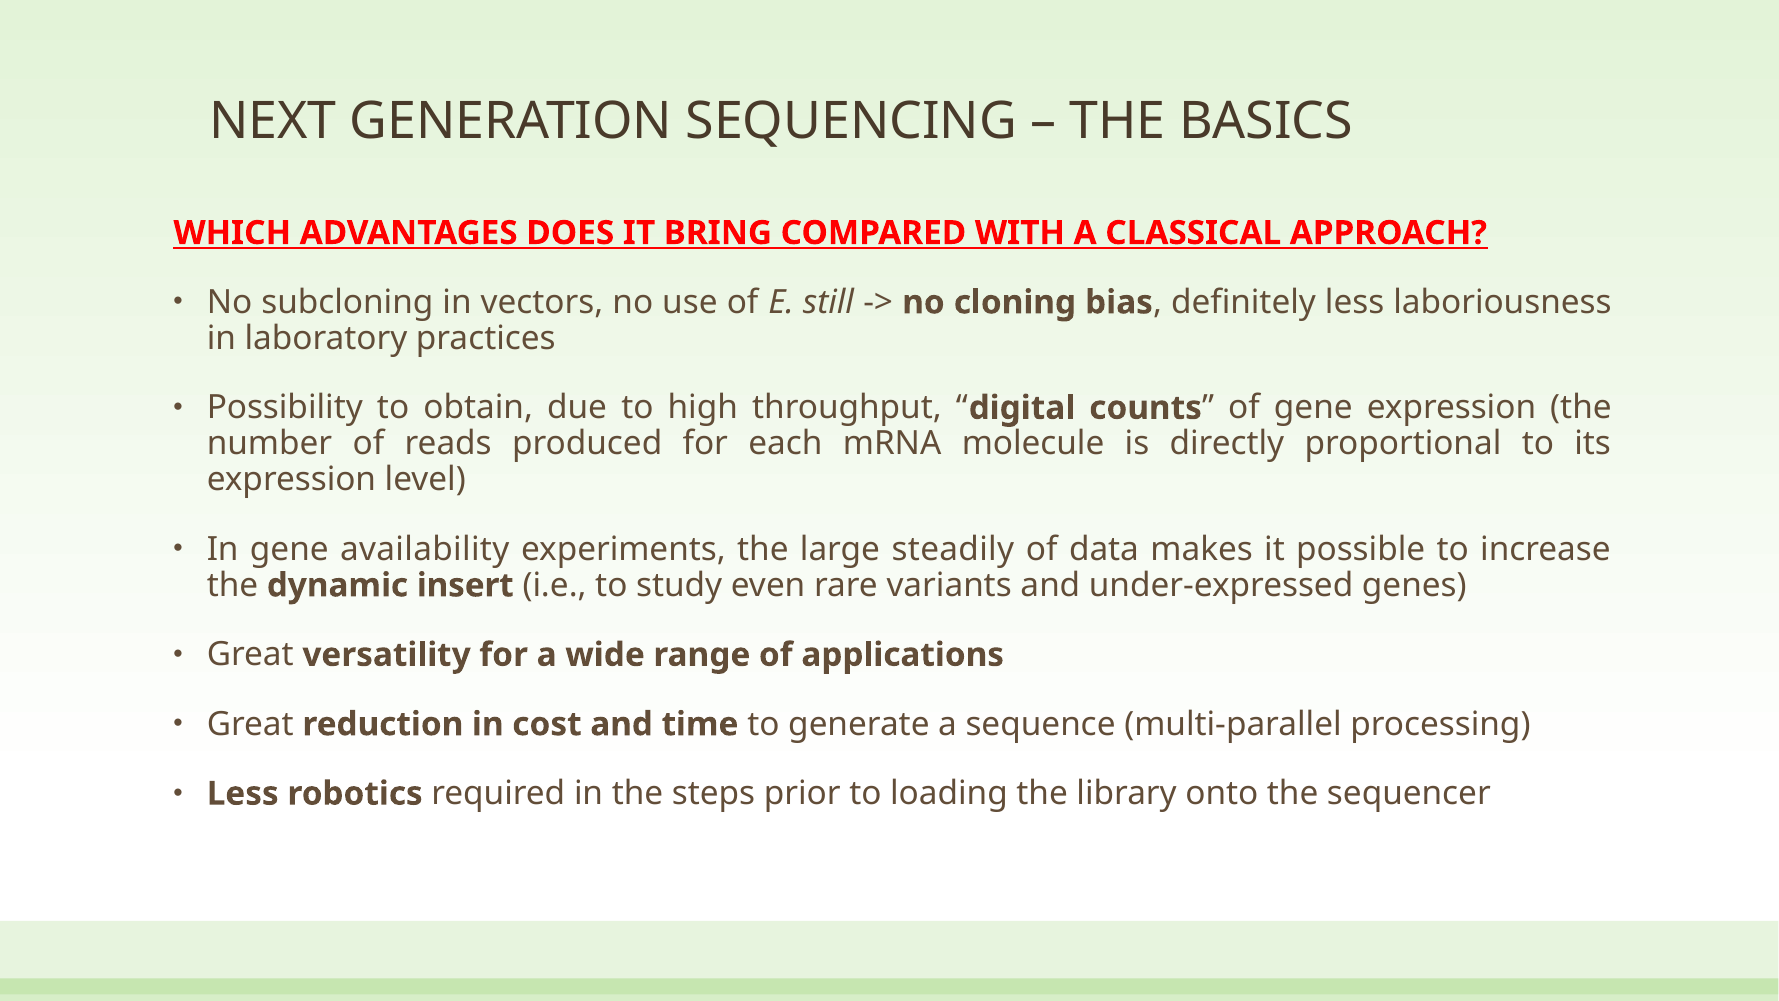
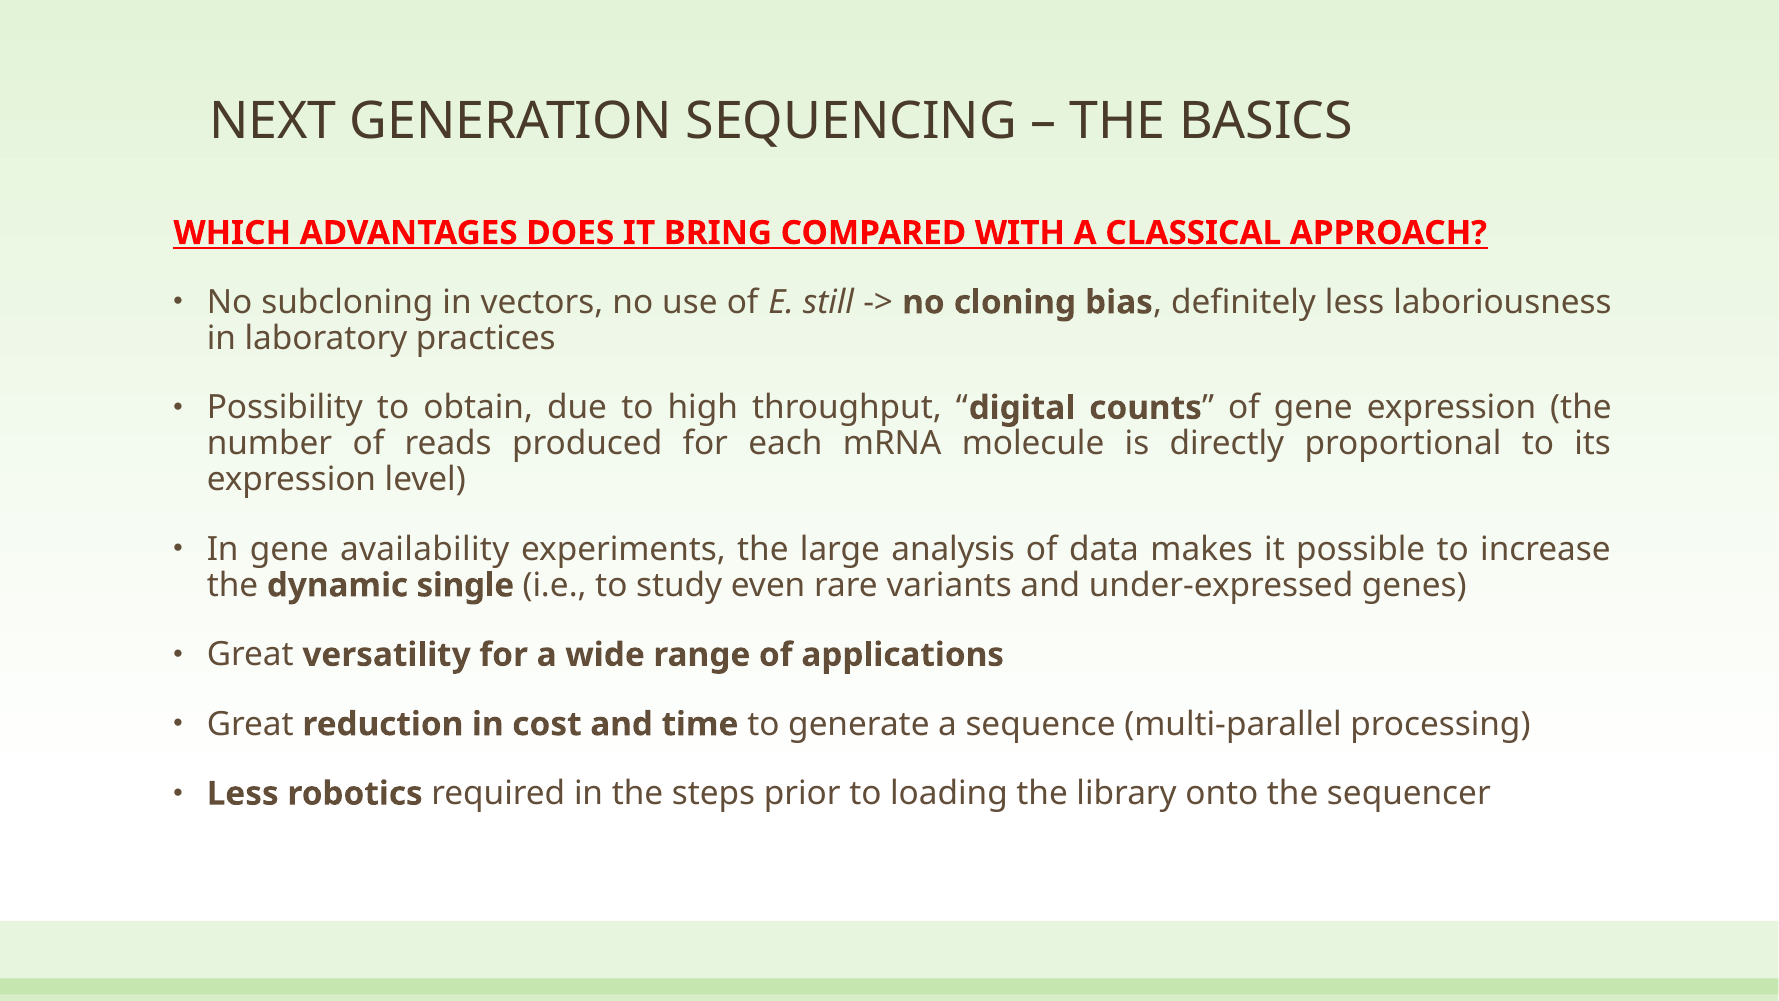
steadily: steadily -> analysis
insert: insert -> single
